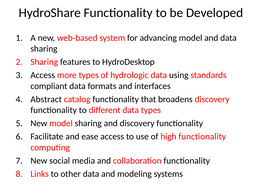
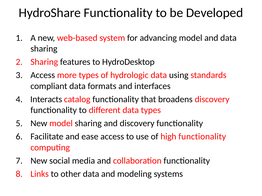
Abstract: Abstract -> Interacts
